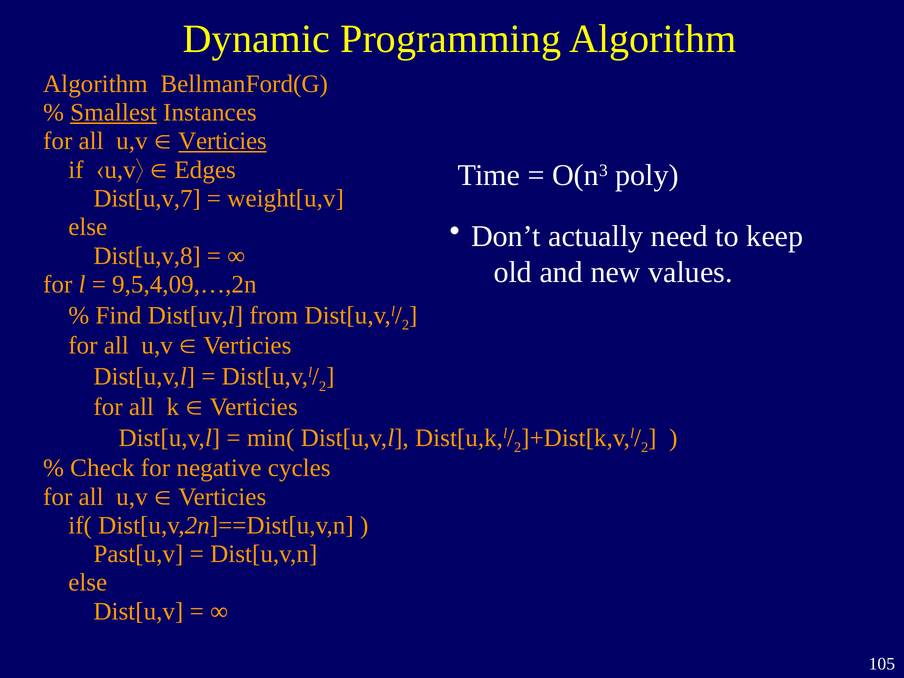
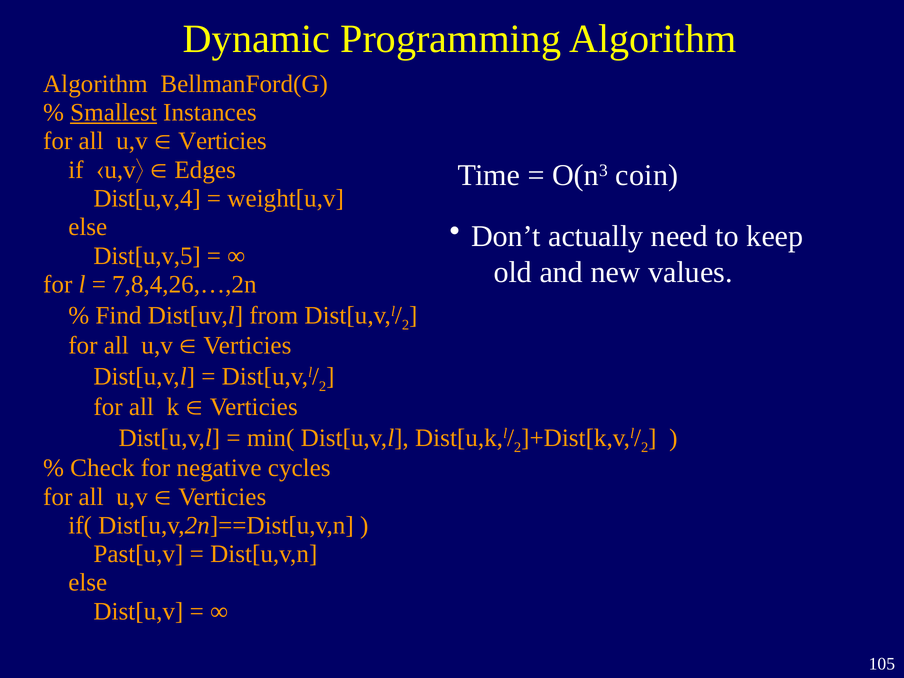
Verticies at (222, 141) underline: present -> none
poly: poly -> coin
Dist[u,v,7: Dist[u,v,7 -> Dist[u,v,4
Dist[u,v,8: Dist[u,v,8 -> Dist[u,v,5
9,5,4,09,…,2n: 9,5,4,09,…,2n -> 7,8,4,26,…,2n
